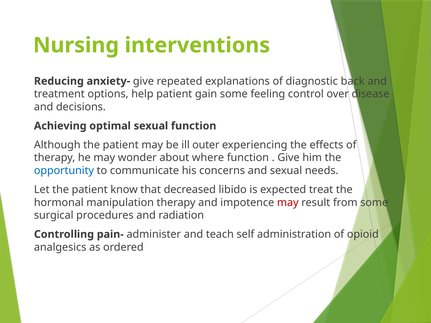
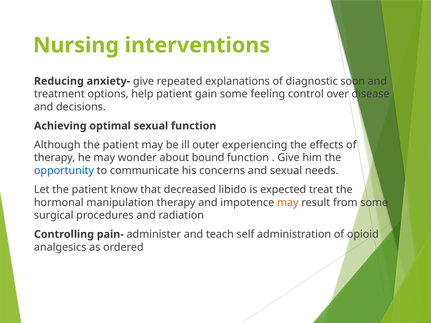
back: back -> soon
where: where -> bound
may at (288, 203) colour: red -> orange
